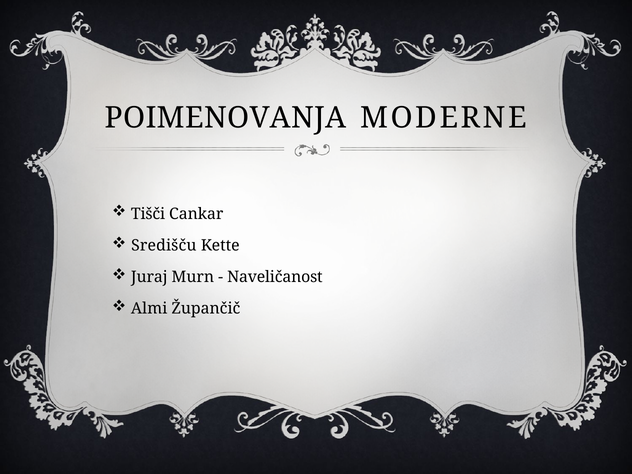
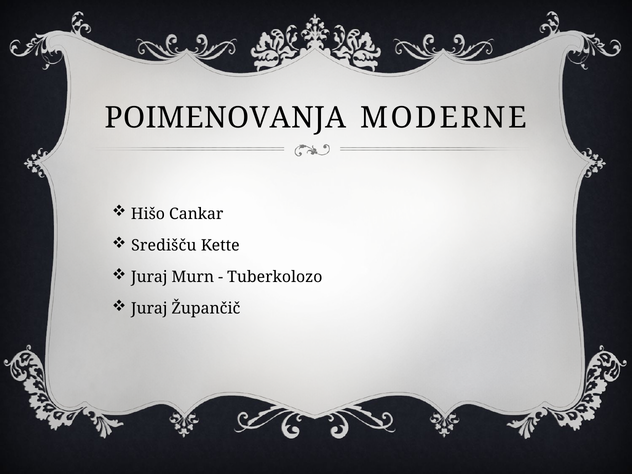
Tišči: Tišči -> Hišo
Naveličanost: Naveličanost -> Tuberkolozo
Almi at (149, 309): Almi -> Juraj
